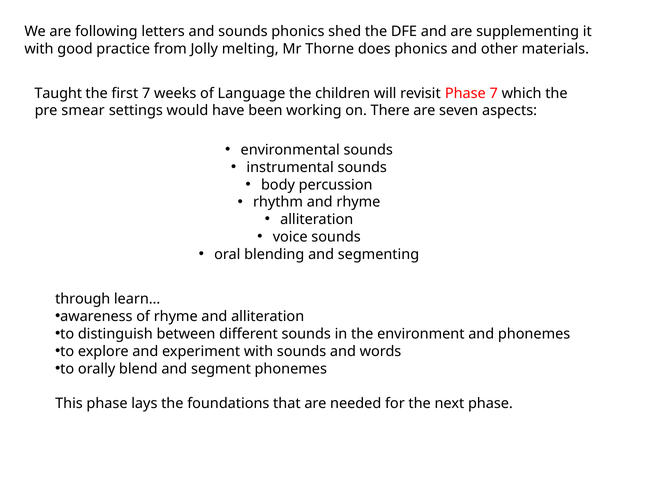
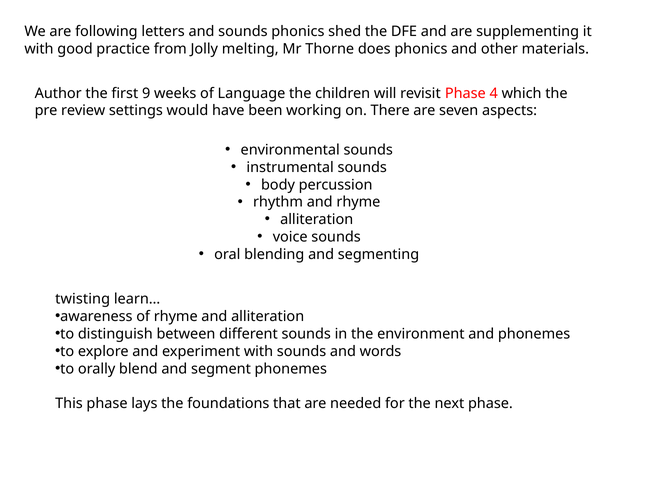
Taught: Taught -> Author
first 7: 7 -> 9
Phase 7: 7 -> 4
smear: smear -> review
through: through -> twisting
